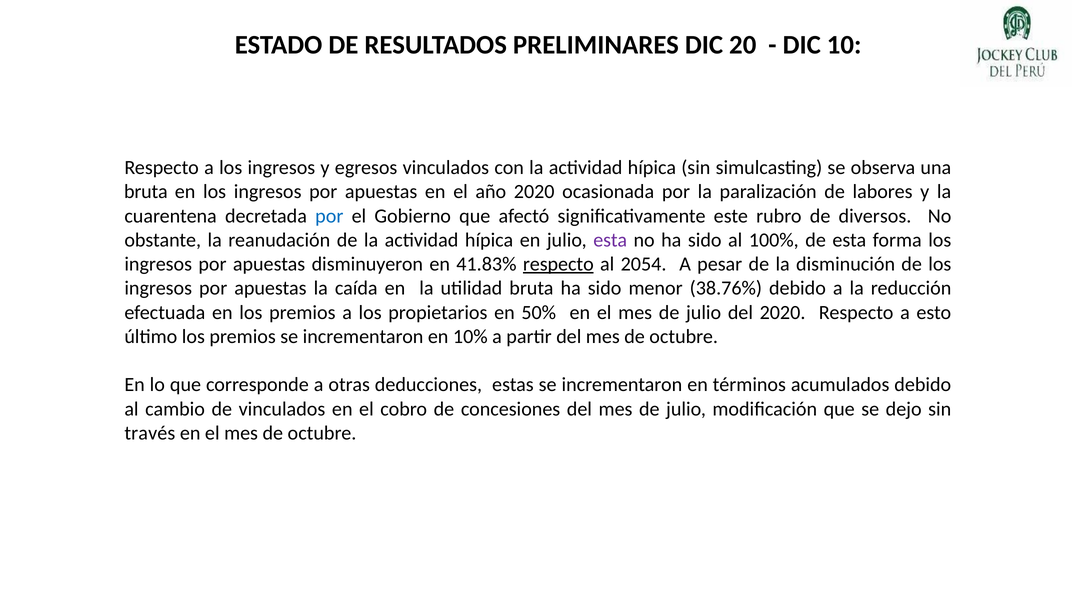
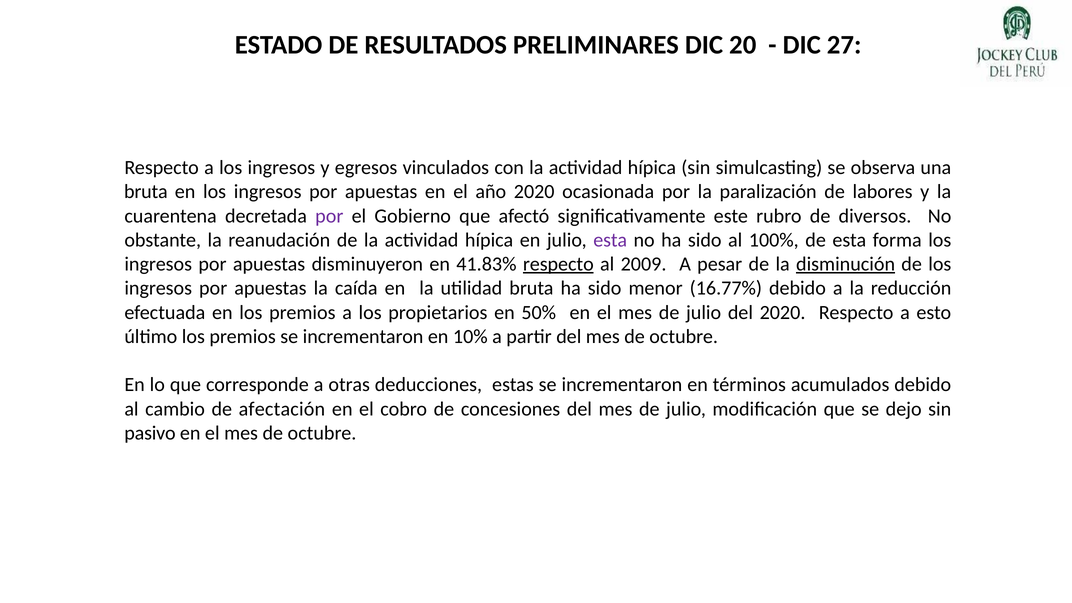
10: 10 -> 27
por at (329, 216) colour: blue -> purple
2054: 2054 -> 2009
disminución underline: none -> present
38.76%: 38.76% -> 16.77%
de vinculados: vinculados -> afectación
través: través -> pasivo
